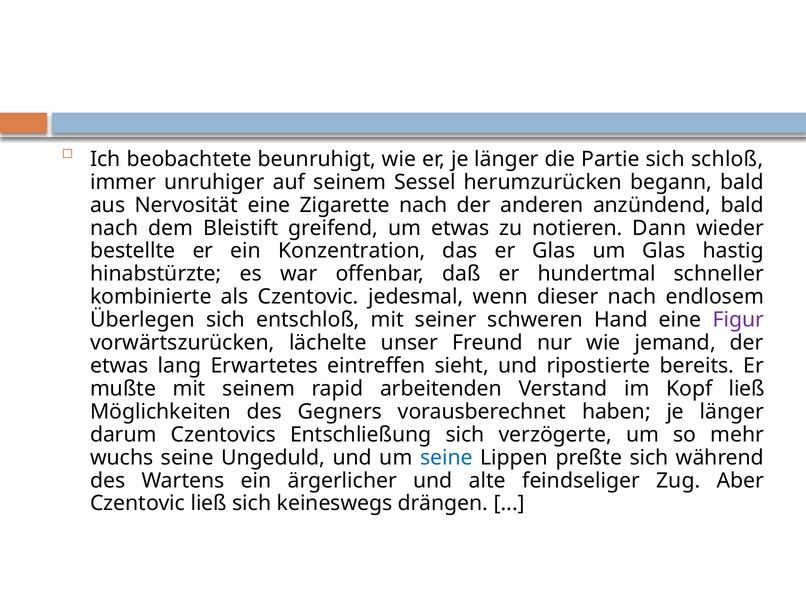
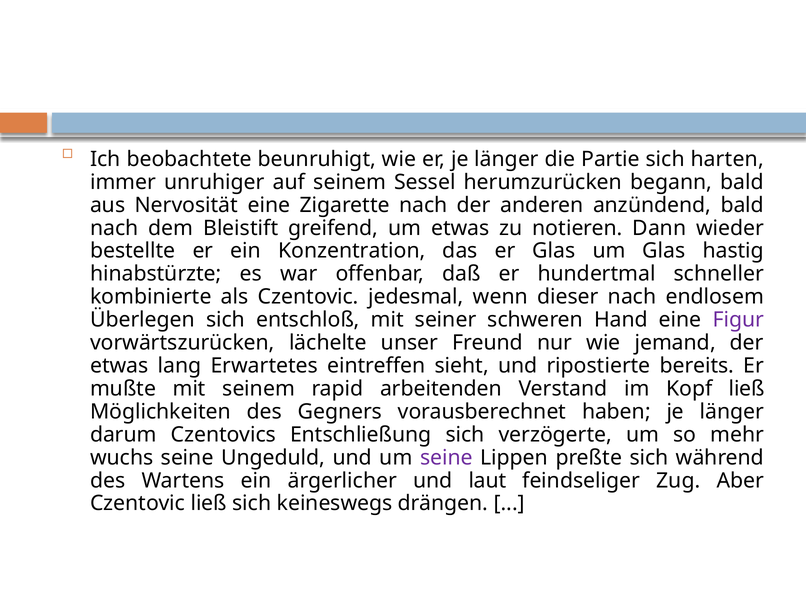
schloß: schloß -> harten
seine at (446, 458) colour: blue -> purple
alte: alte -> laut
